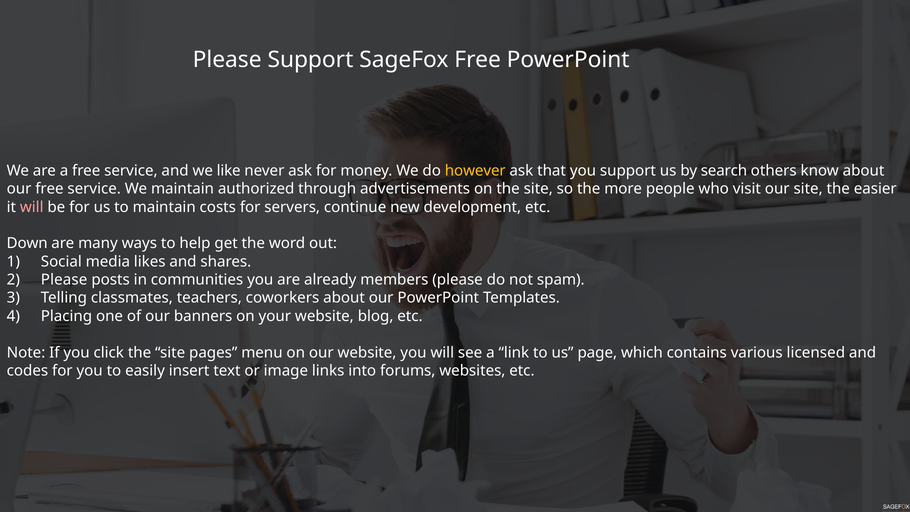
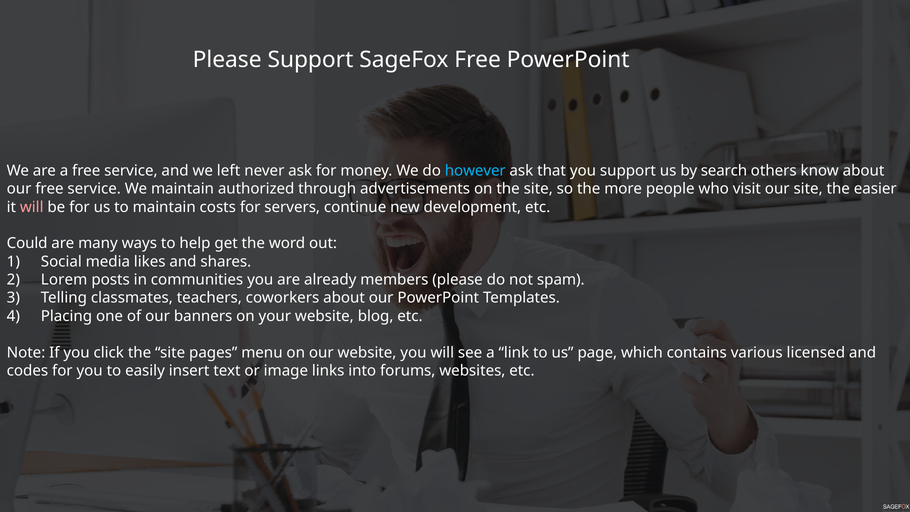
like: like -> left
however colour: yellow -> light blue
Down: Down -> Could
Please at (64, 280): Please -> Lorem
